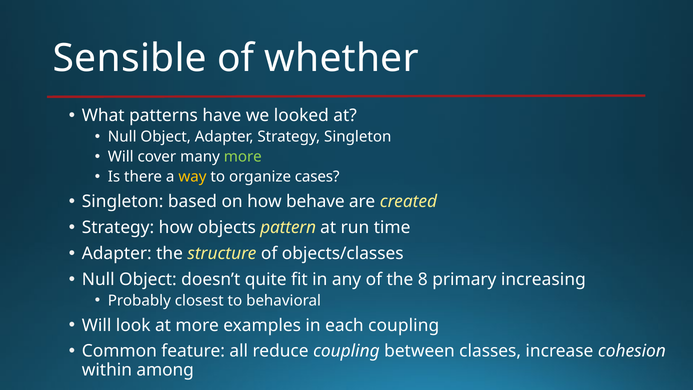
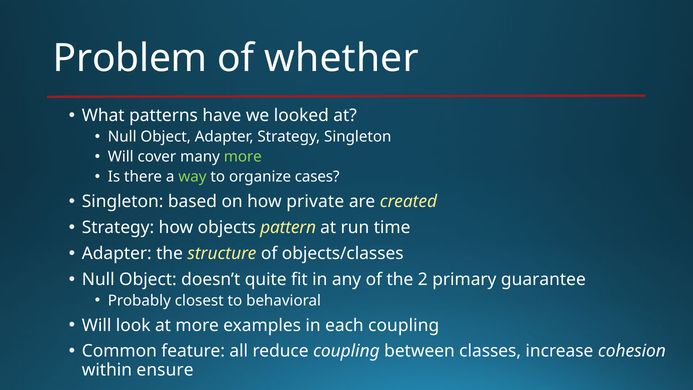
Sensible: Sensible -> Problem
way colour: yellow -> light green
behave: behave -> private
8: 8 -> 2
increasing: increasing -> guarantee
among: among -> ensure
